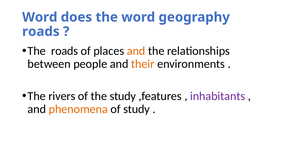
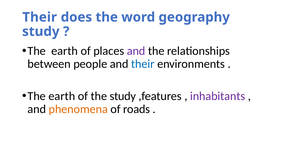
Word at (40, 17): Word -> Their
roads at (41, 32): roads -> study
roads at (65, 51): roads -> earth
and at (136, 51) colour: orange -> purple
their at (143, 64) colour: orange -> blue
rivers at (62, 96): rivers -> earth
of study: study -> roads
